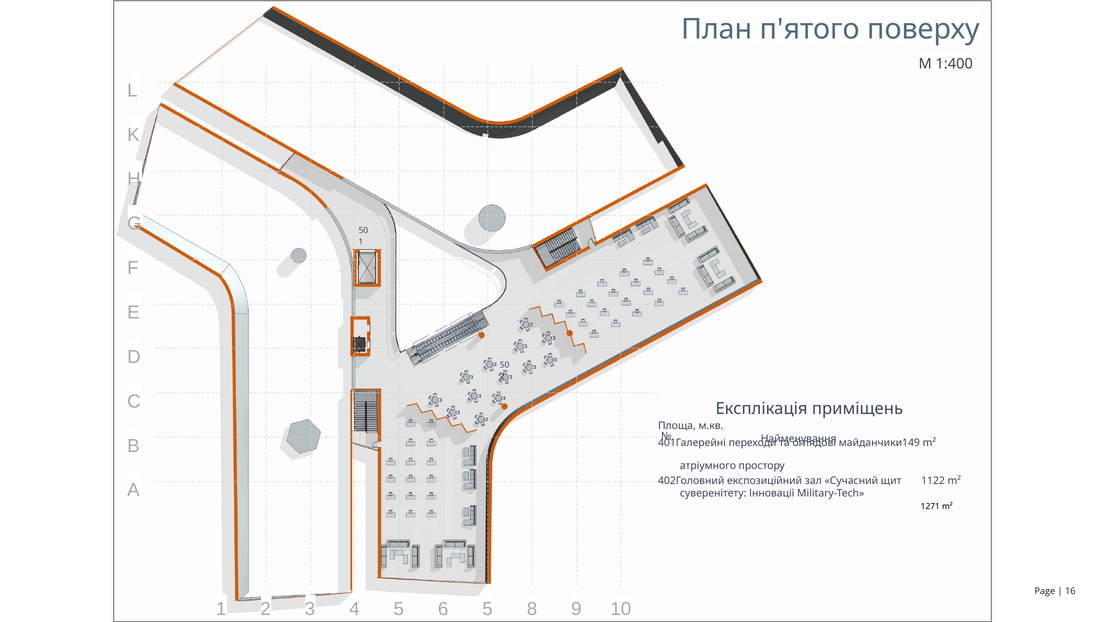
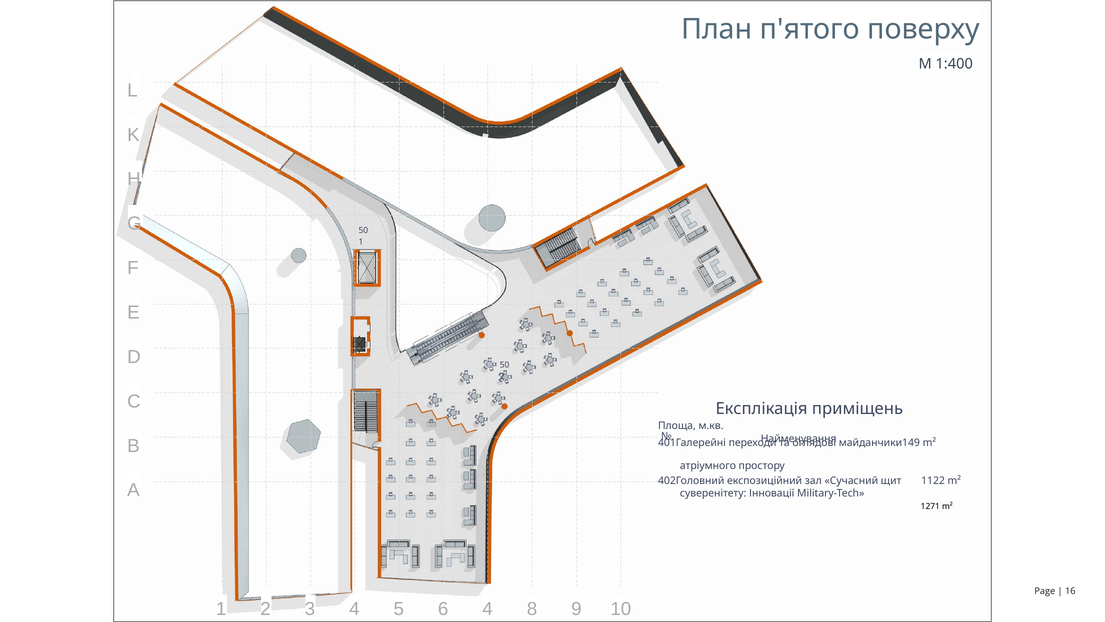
6 5: 5 -> 4
